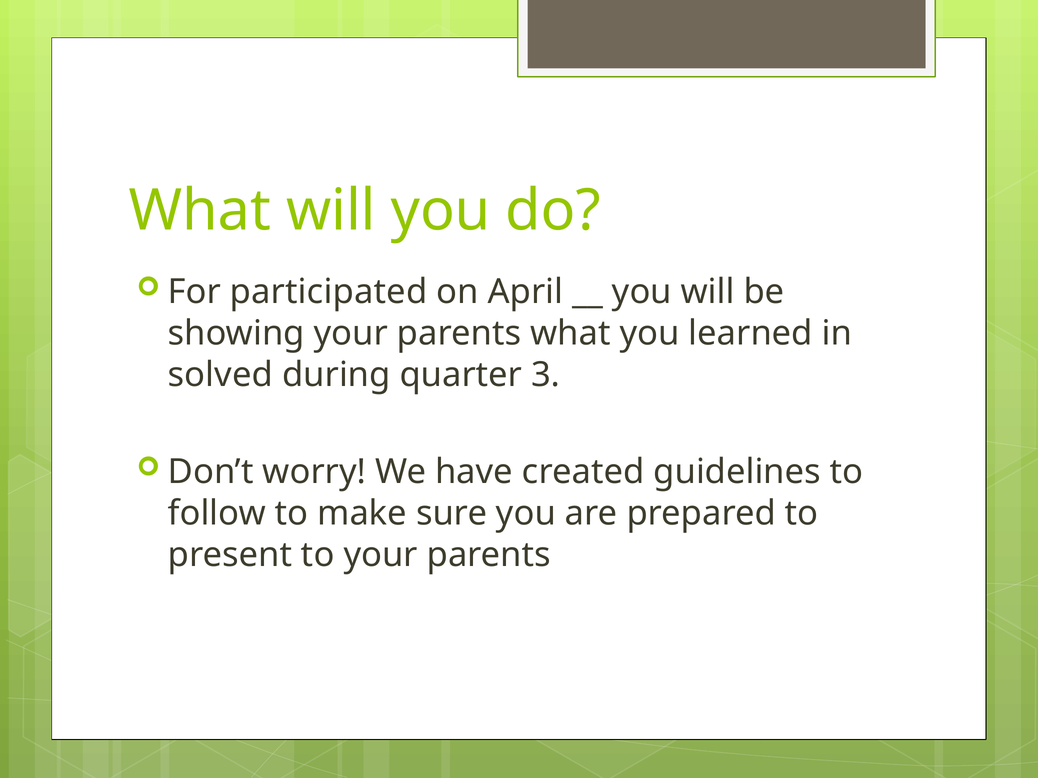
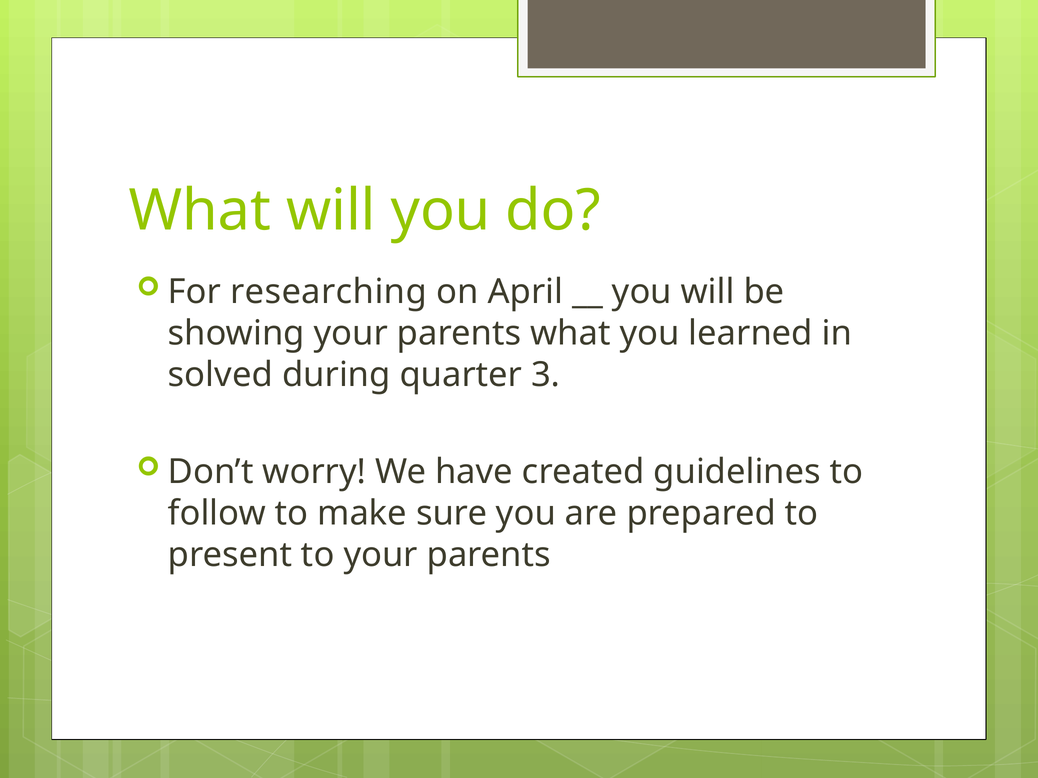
participated: participated -> researching
